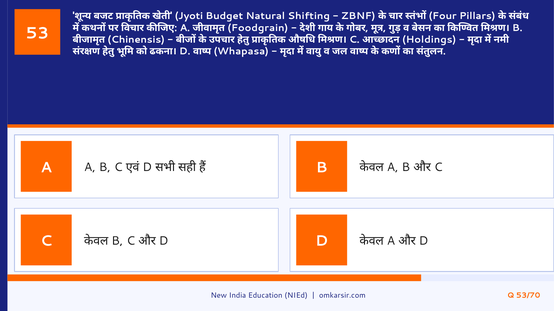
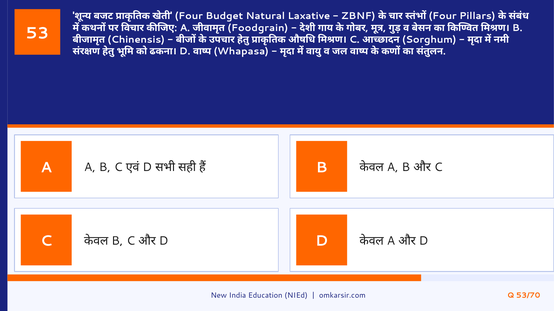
Jyoti at (189, 16): Jyoti -> Four
Shifting: Shifting -> Laxative
Holdings: Holdings -> Sorghum
